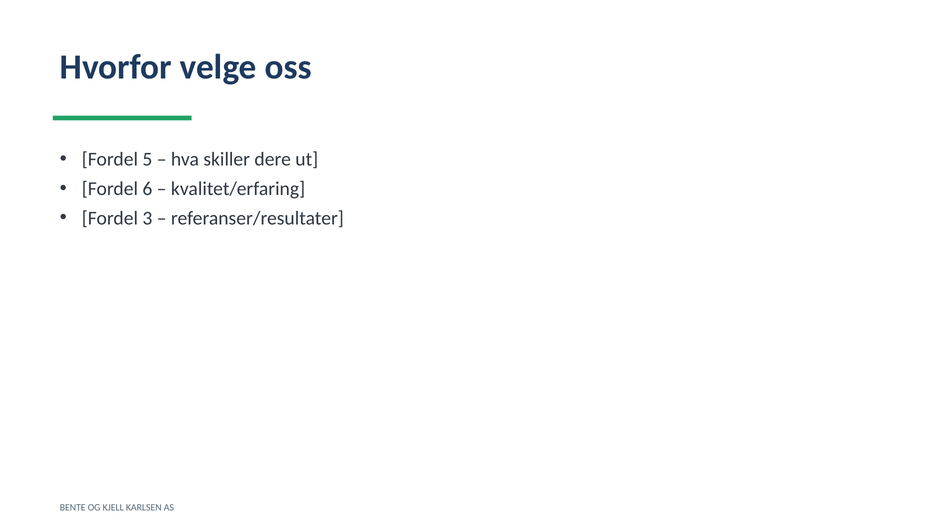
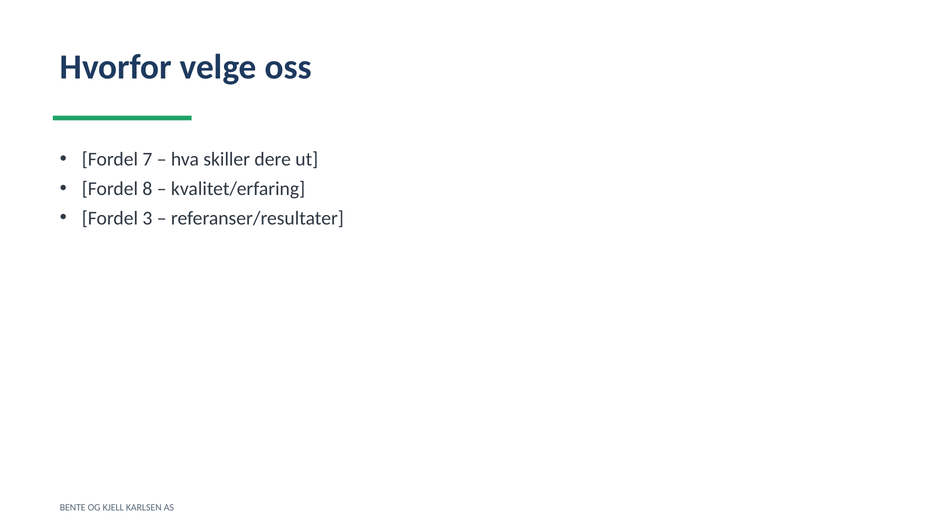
5: 5 -> 7
6: 6 -> 8
